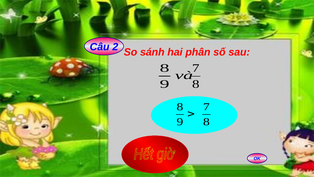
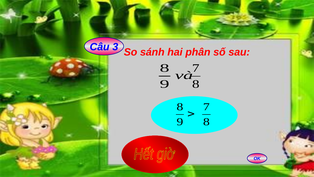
2: 2 -> 3
